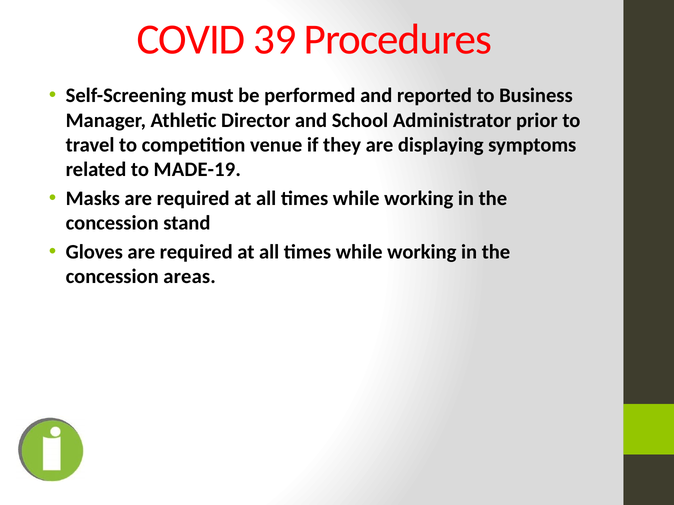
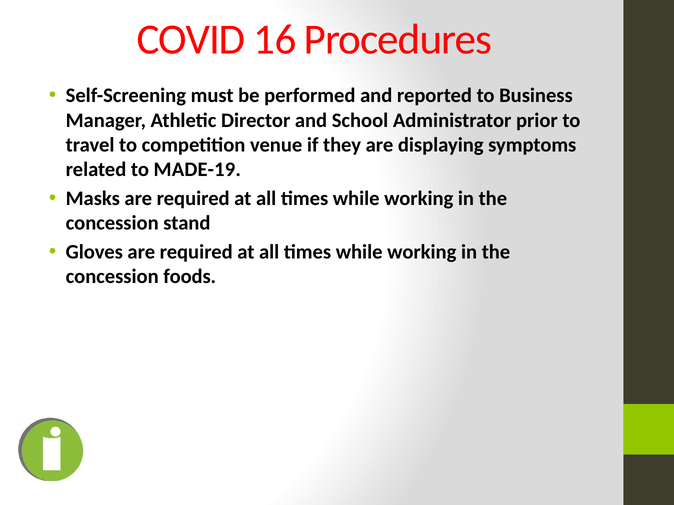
39: 39 -> 16
areas: areas -> foods
